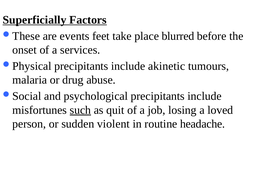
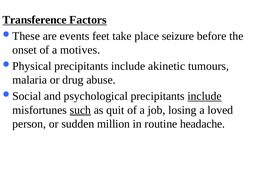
Superficially: Superficially -> Transference
blurred: blurred -> seizure
services: services -> motives
include at (205, 96) underline: none -> present
violent: violent -> million
